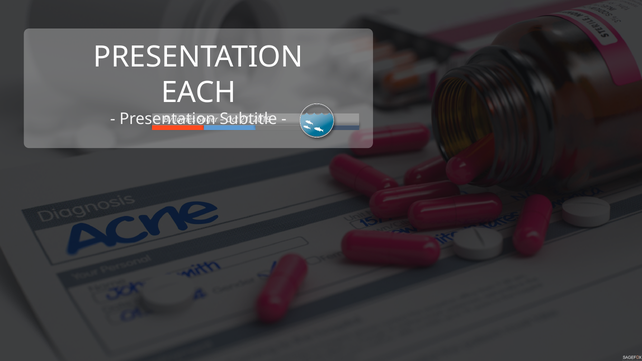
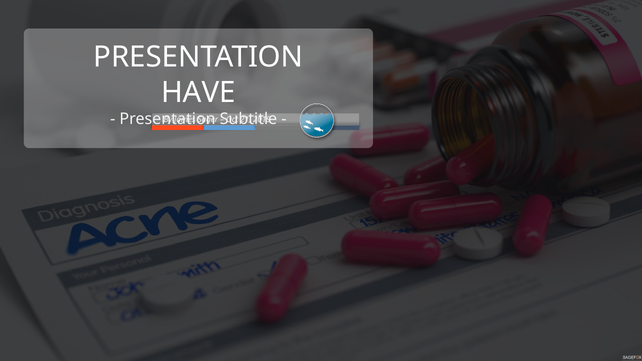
EACH: EACH -> HAVE
